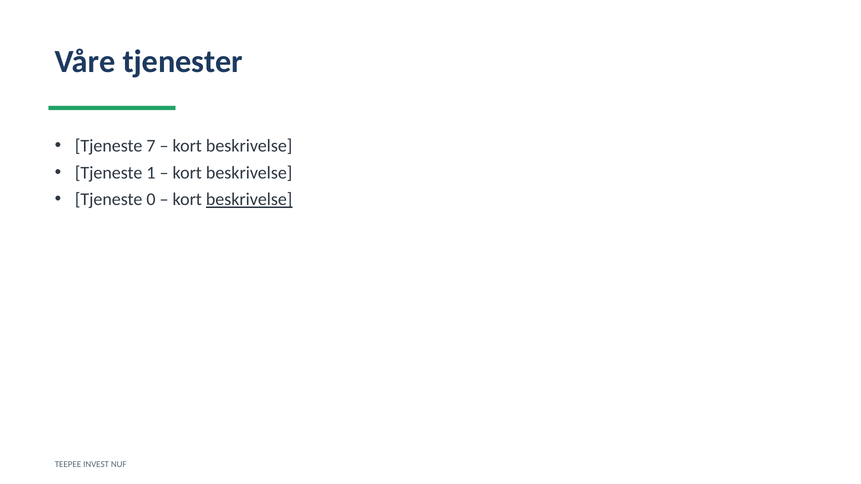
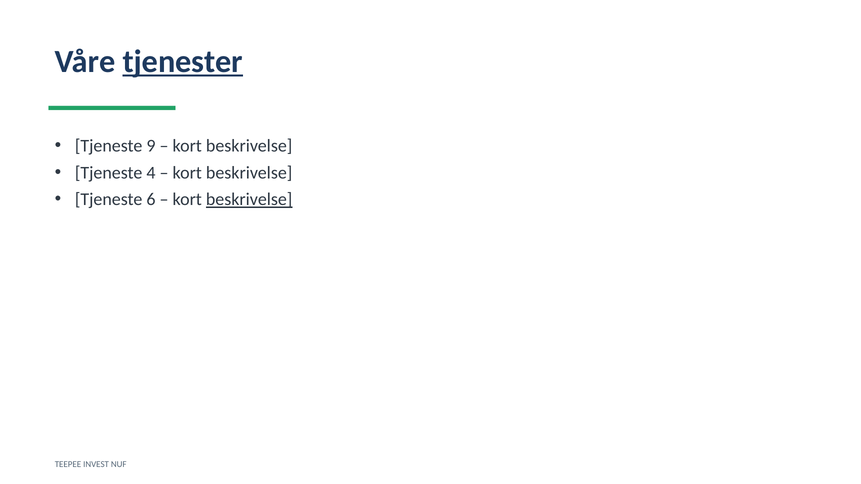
tjenester underline: none -> present
7: 7 -> 9
1: 1 -> 4
0: 0 -> 6
